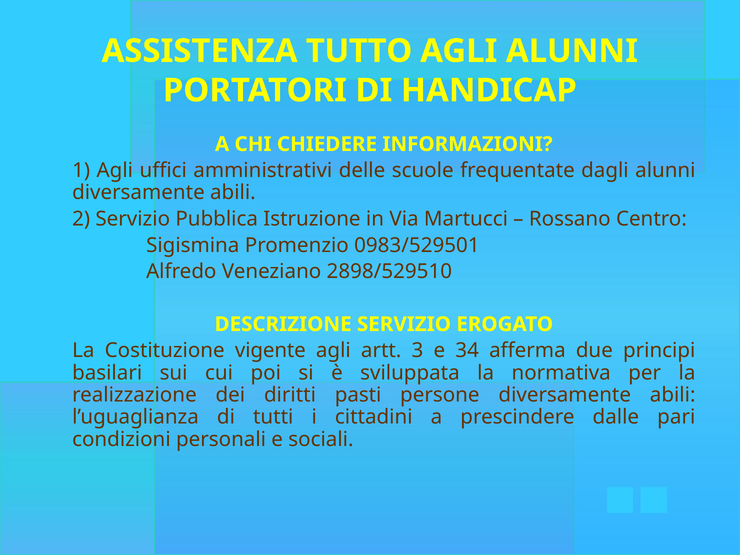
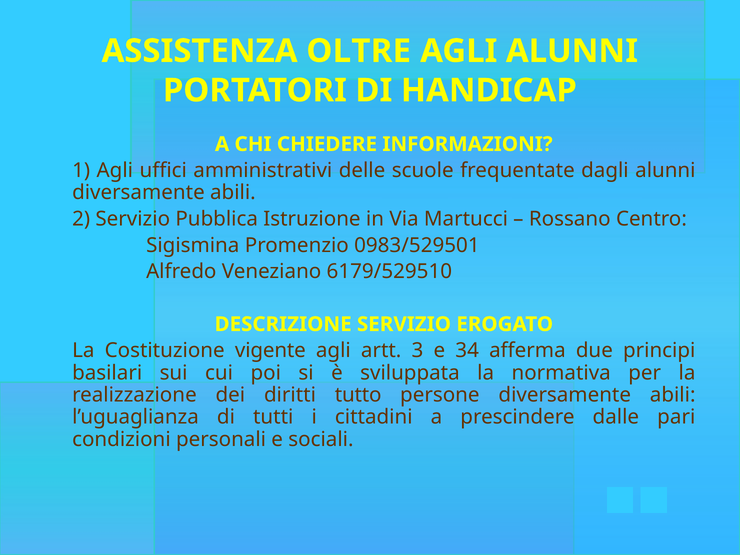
TUTTO: TUTTO -> OLTRE
2898/529510: 2898/529510 -> 6179/529510
pasti: pasti -> tutto
